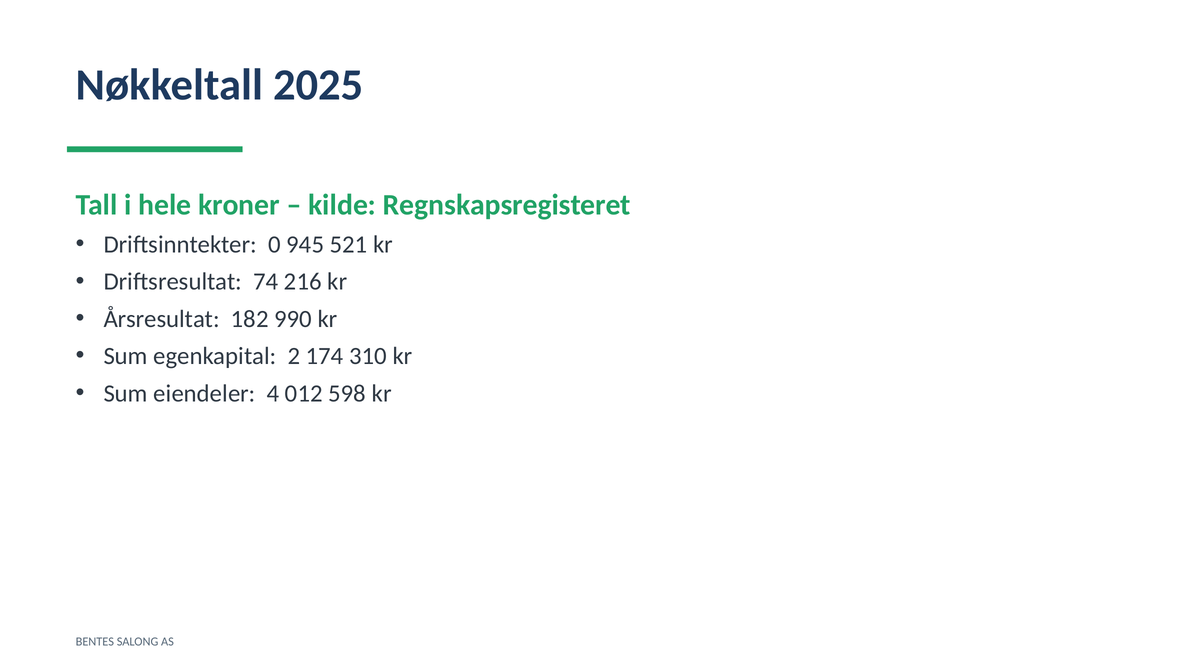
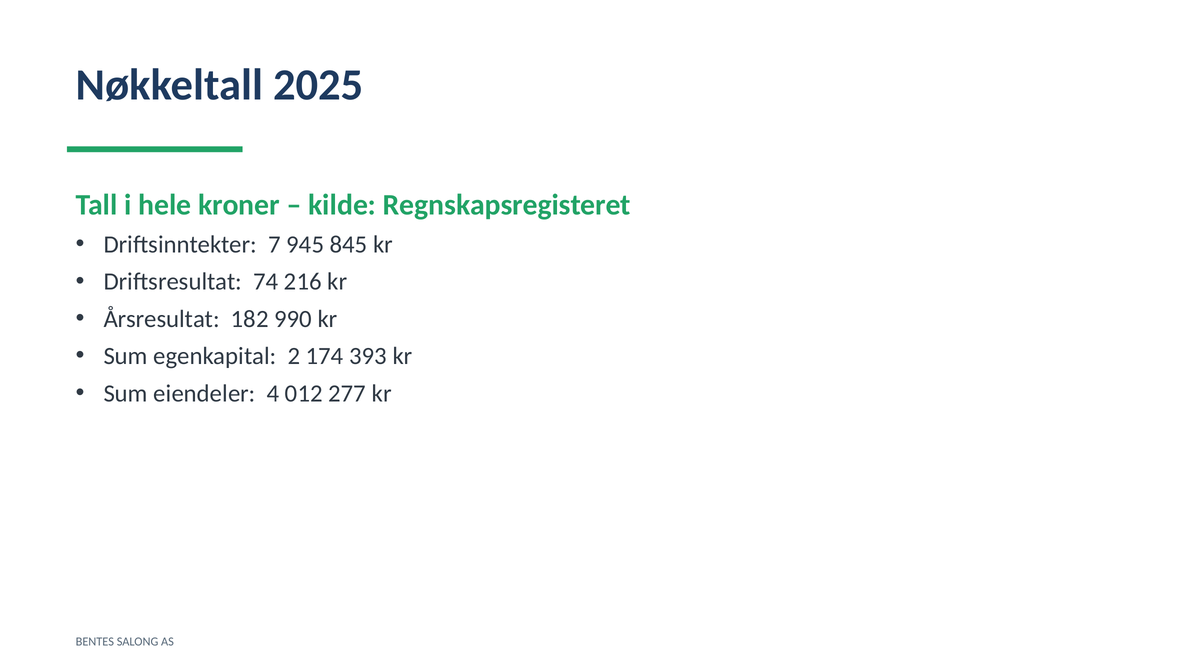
0: 0 -> 7
521: 521 -> 845
310: 310 -> 393
598: 598 -> 277
